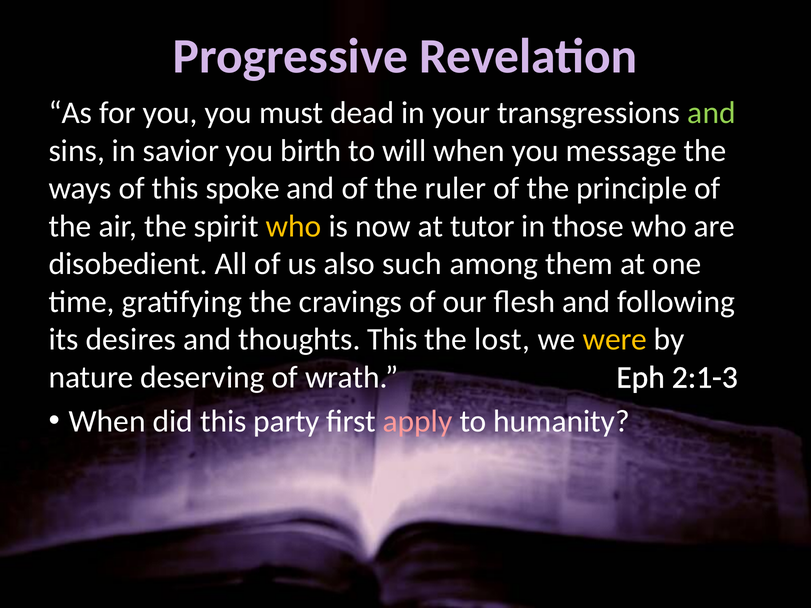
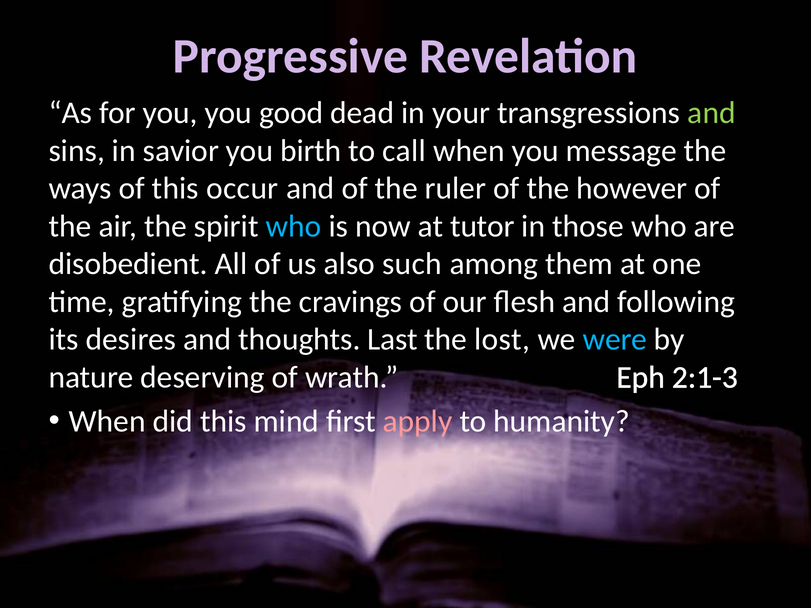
must: must -> good
will: will -> call
spoke: spoke -> occur
principle: principle -> however
who at (294, 226) colour: yellow -> light blue
thoughts This: This -> Last
were colour: yellow -> light blue
party: party -> mind
